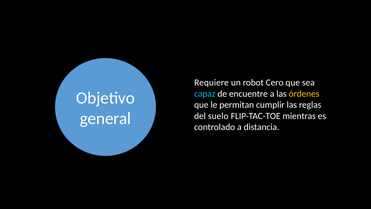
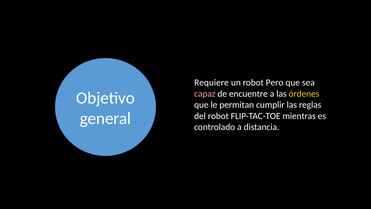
Cero: Cero -> Pero
capaz colour: light blue -> pink
del suelo: suelo -> robot
